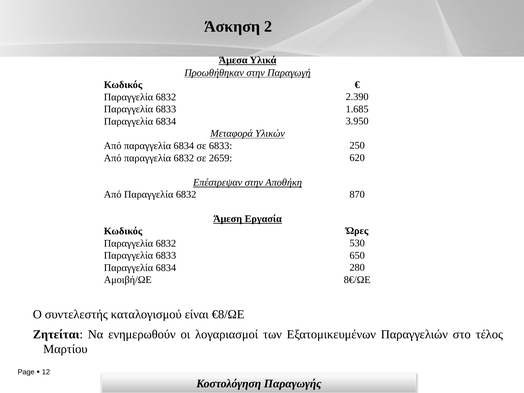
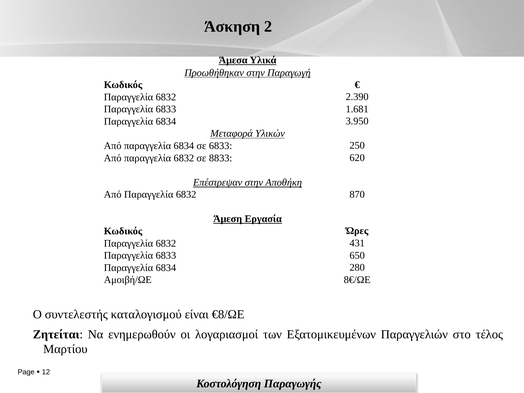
1.685: 1.685 -> 1.681
2659: 2659 -> 8833
530: 530 -> 431
